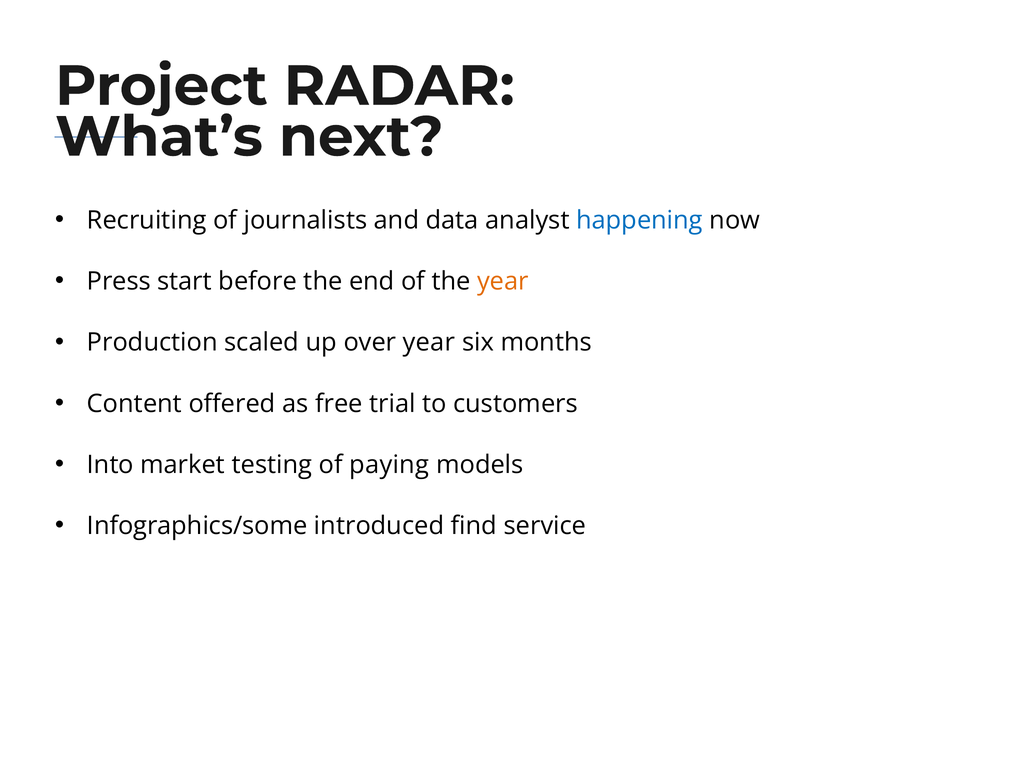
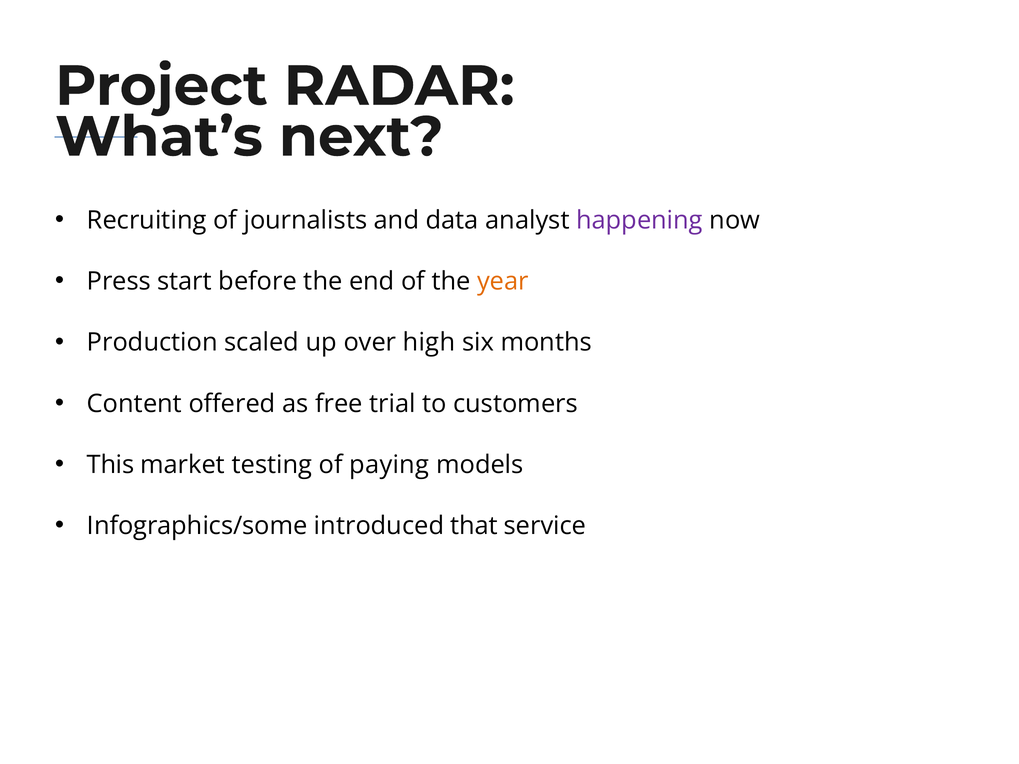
happening colour: blue -> purple
over year: year -> high
Into: Into -> This
find: find -> that
